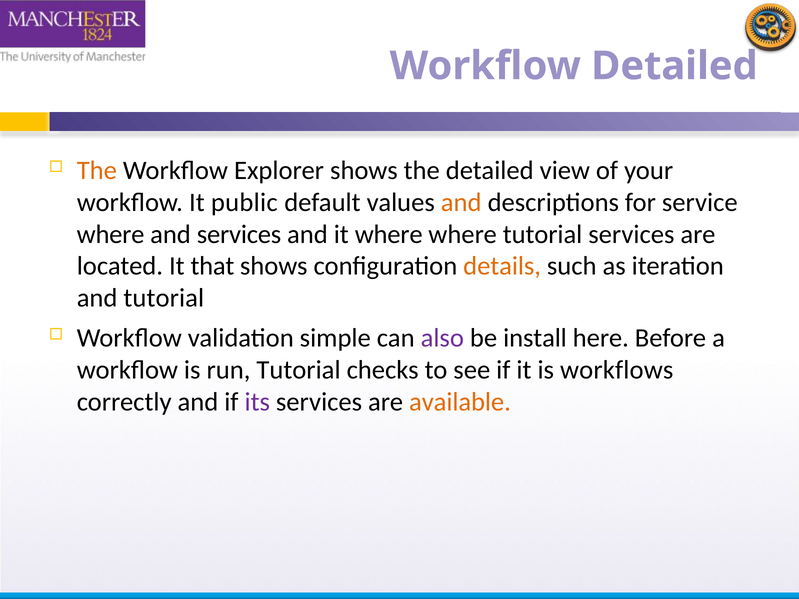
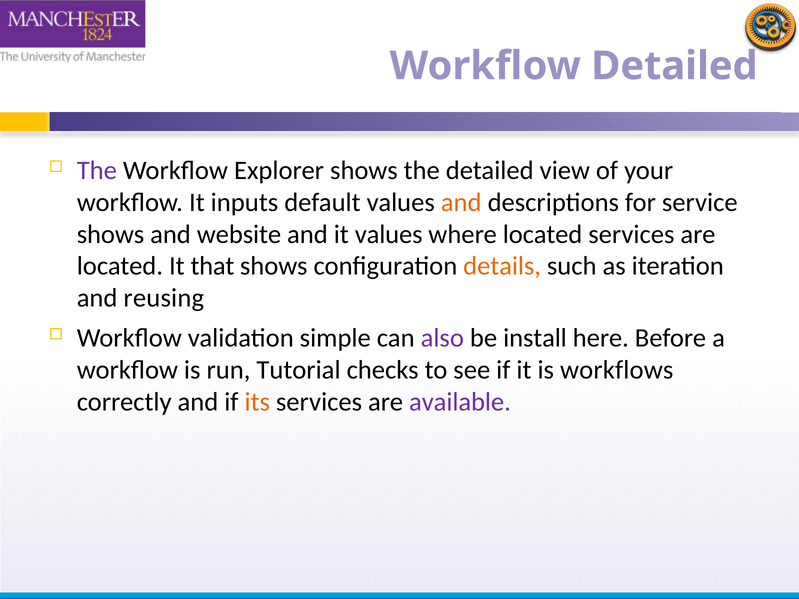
The at (97, 170) colour: orange -> purple
public: public -> inputs
where at (111, 234): where -> shows
and services: services -> website
it where: where -> values
where tutorial: tutorial -> located
and tutorial: tutorial -> reusing
its colour: purple -> orange
available colour: orange -> purple
